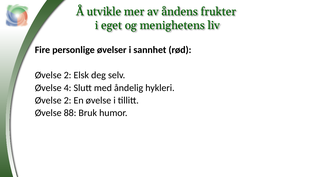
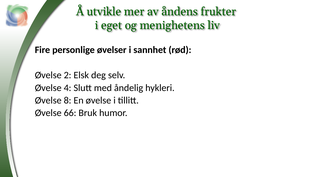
2 at (68, 100): 2 -> 8
88: 88 -> 66
